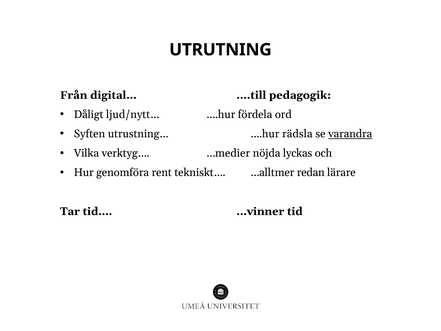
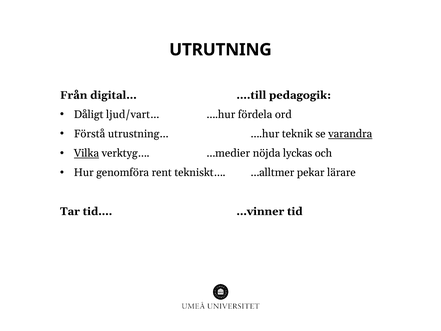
ljud/nytt…: ljud/nytt… -> ljud/vart…
Syften: Syften -> Förstå
rädsla: rädsla -> teknik
Vilka underline: none -> present
redan: redan -> pekar
